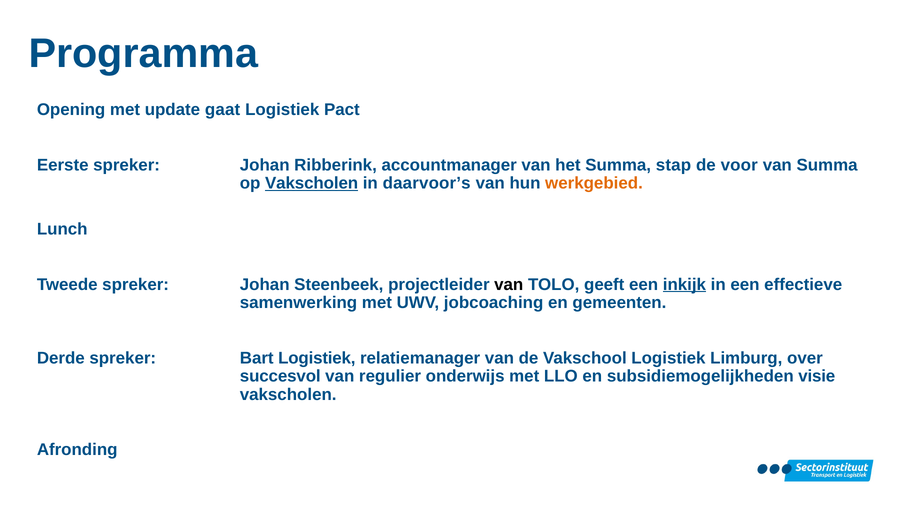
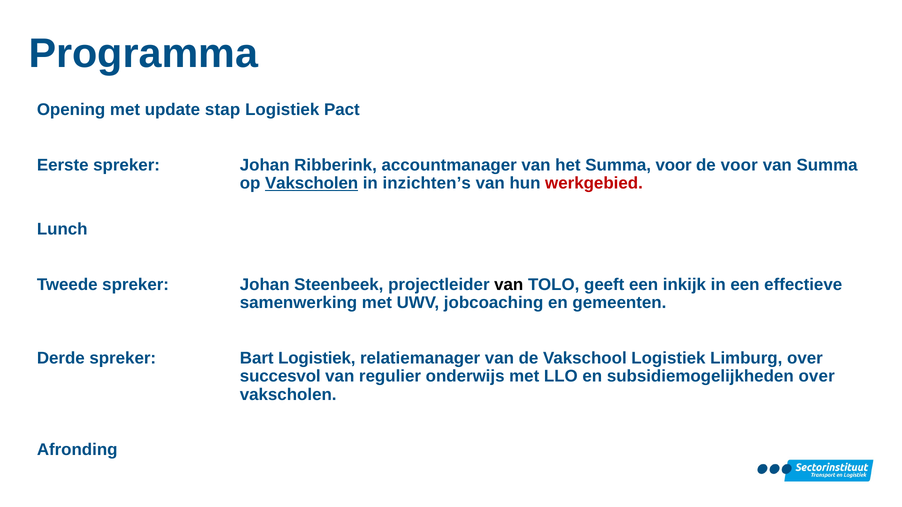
gaat: gaat -> stap
Summa stap: stap -> voor
daarvoor’s: daarvoor’s -> inzichten’s
werkgebied colour: orange -> red
inkijk underline: present -> none
subsidiemogelijkheden visie: visie -> over
